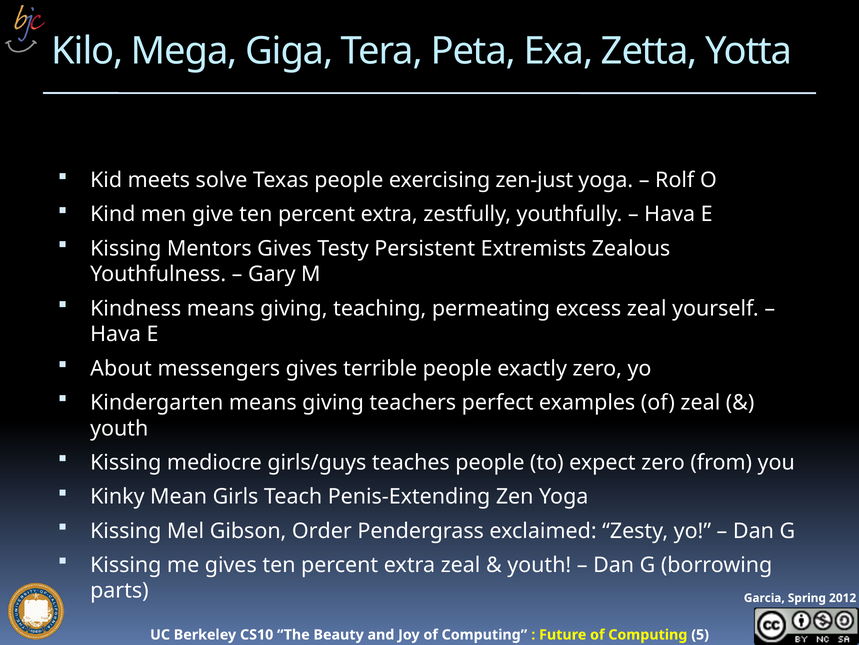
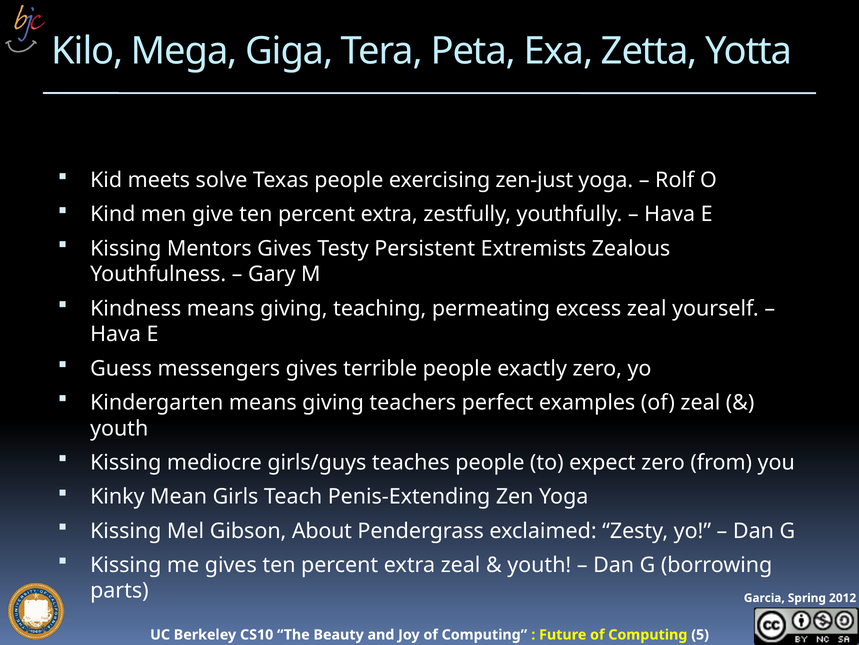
About: About -> Guess
Order: Order -> About
